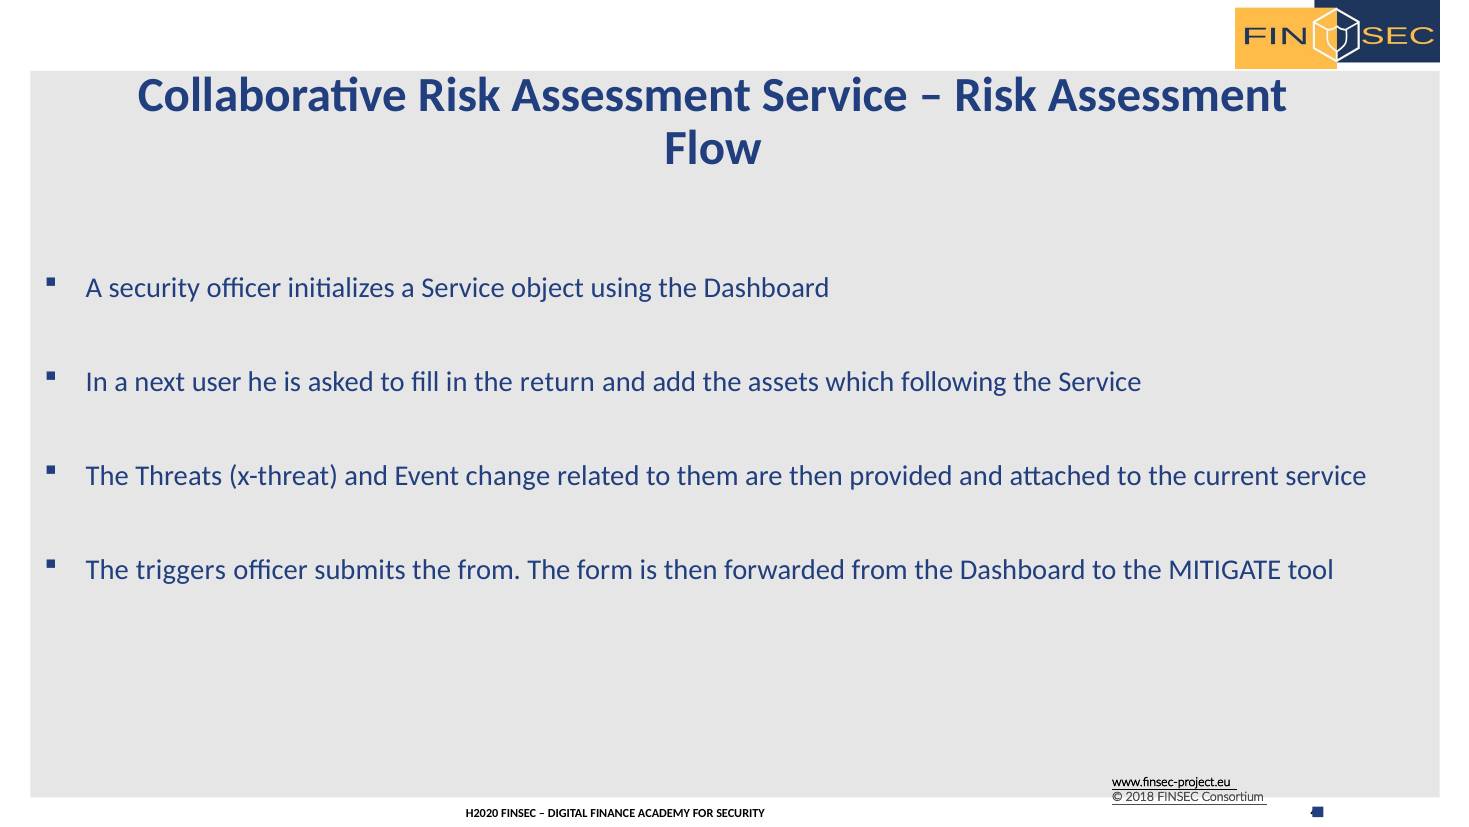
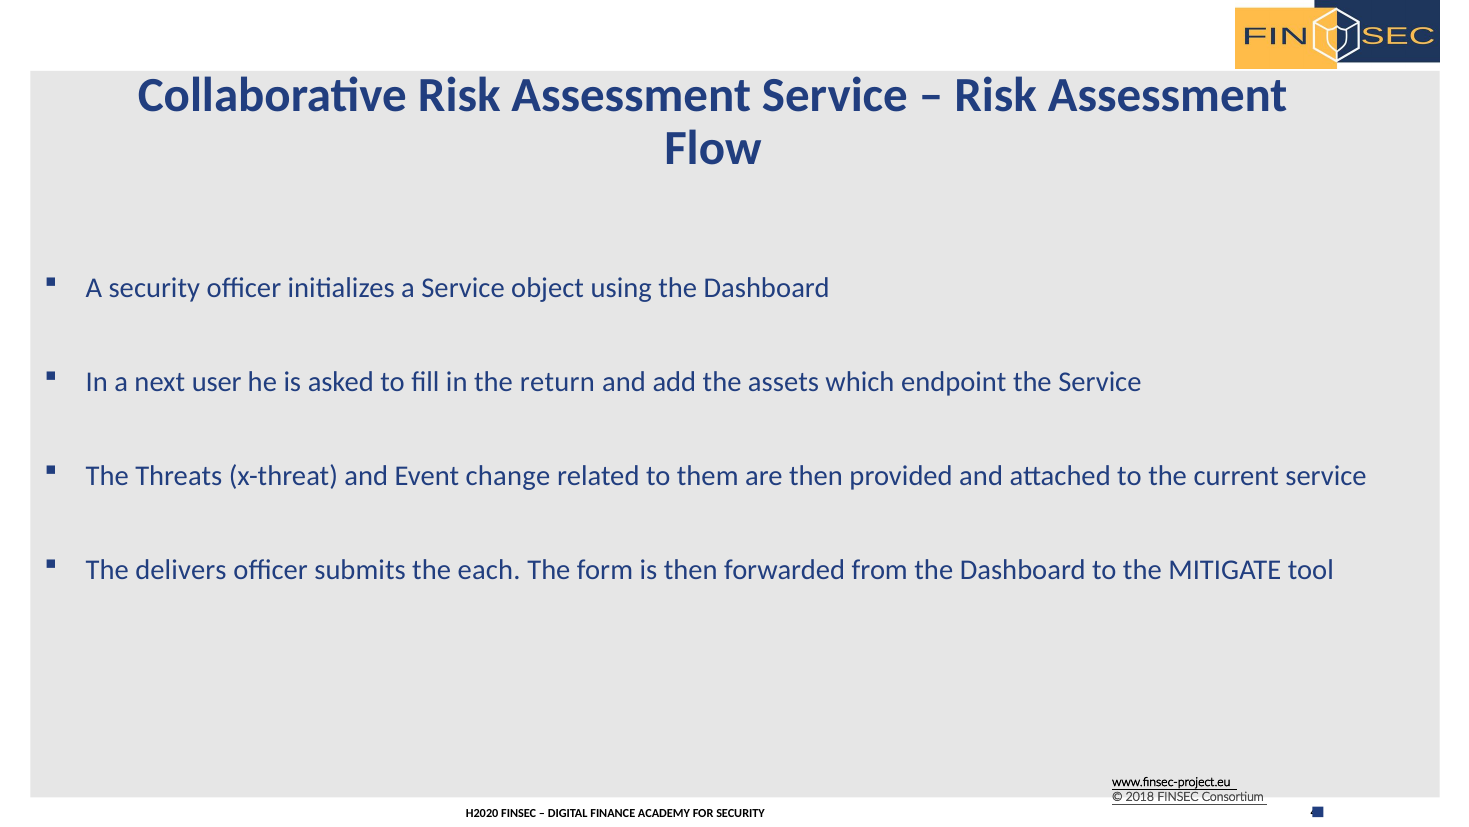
following: following -> endpoint
triggers: triggers -> delivers
the from: from -> each
